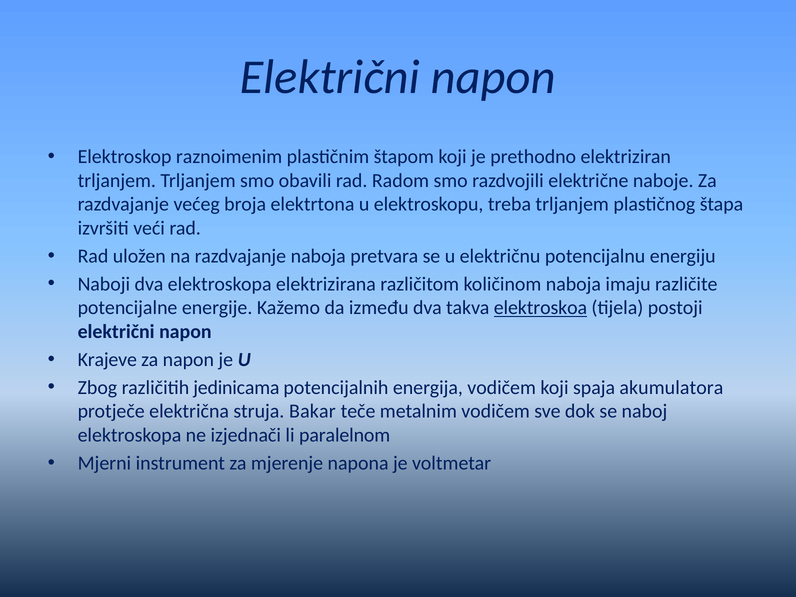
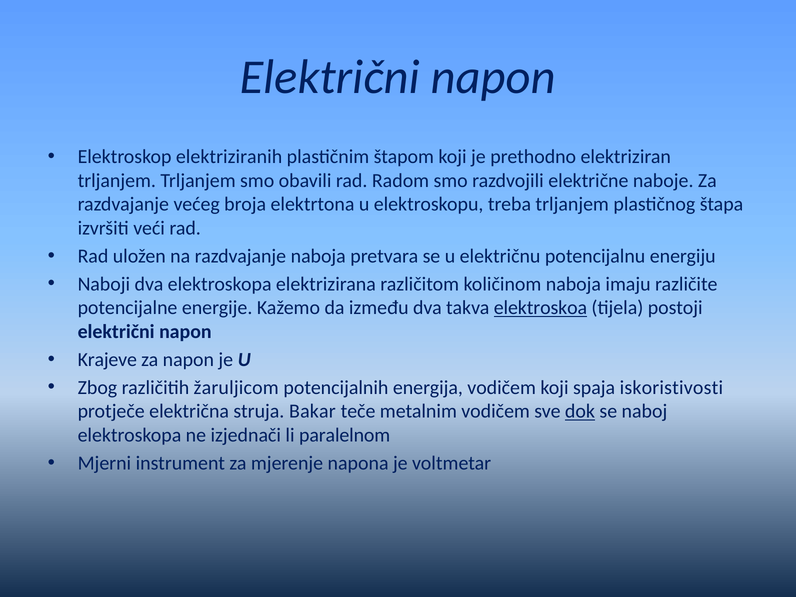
raznoimenim: raznoimenim -> elektriziranih
jedinicama: jedinicama -> žaruljicom
akumulatora: akumulatora -> iskoristivosti
dok underline: none -> present
